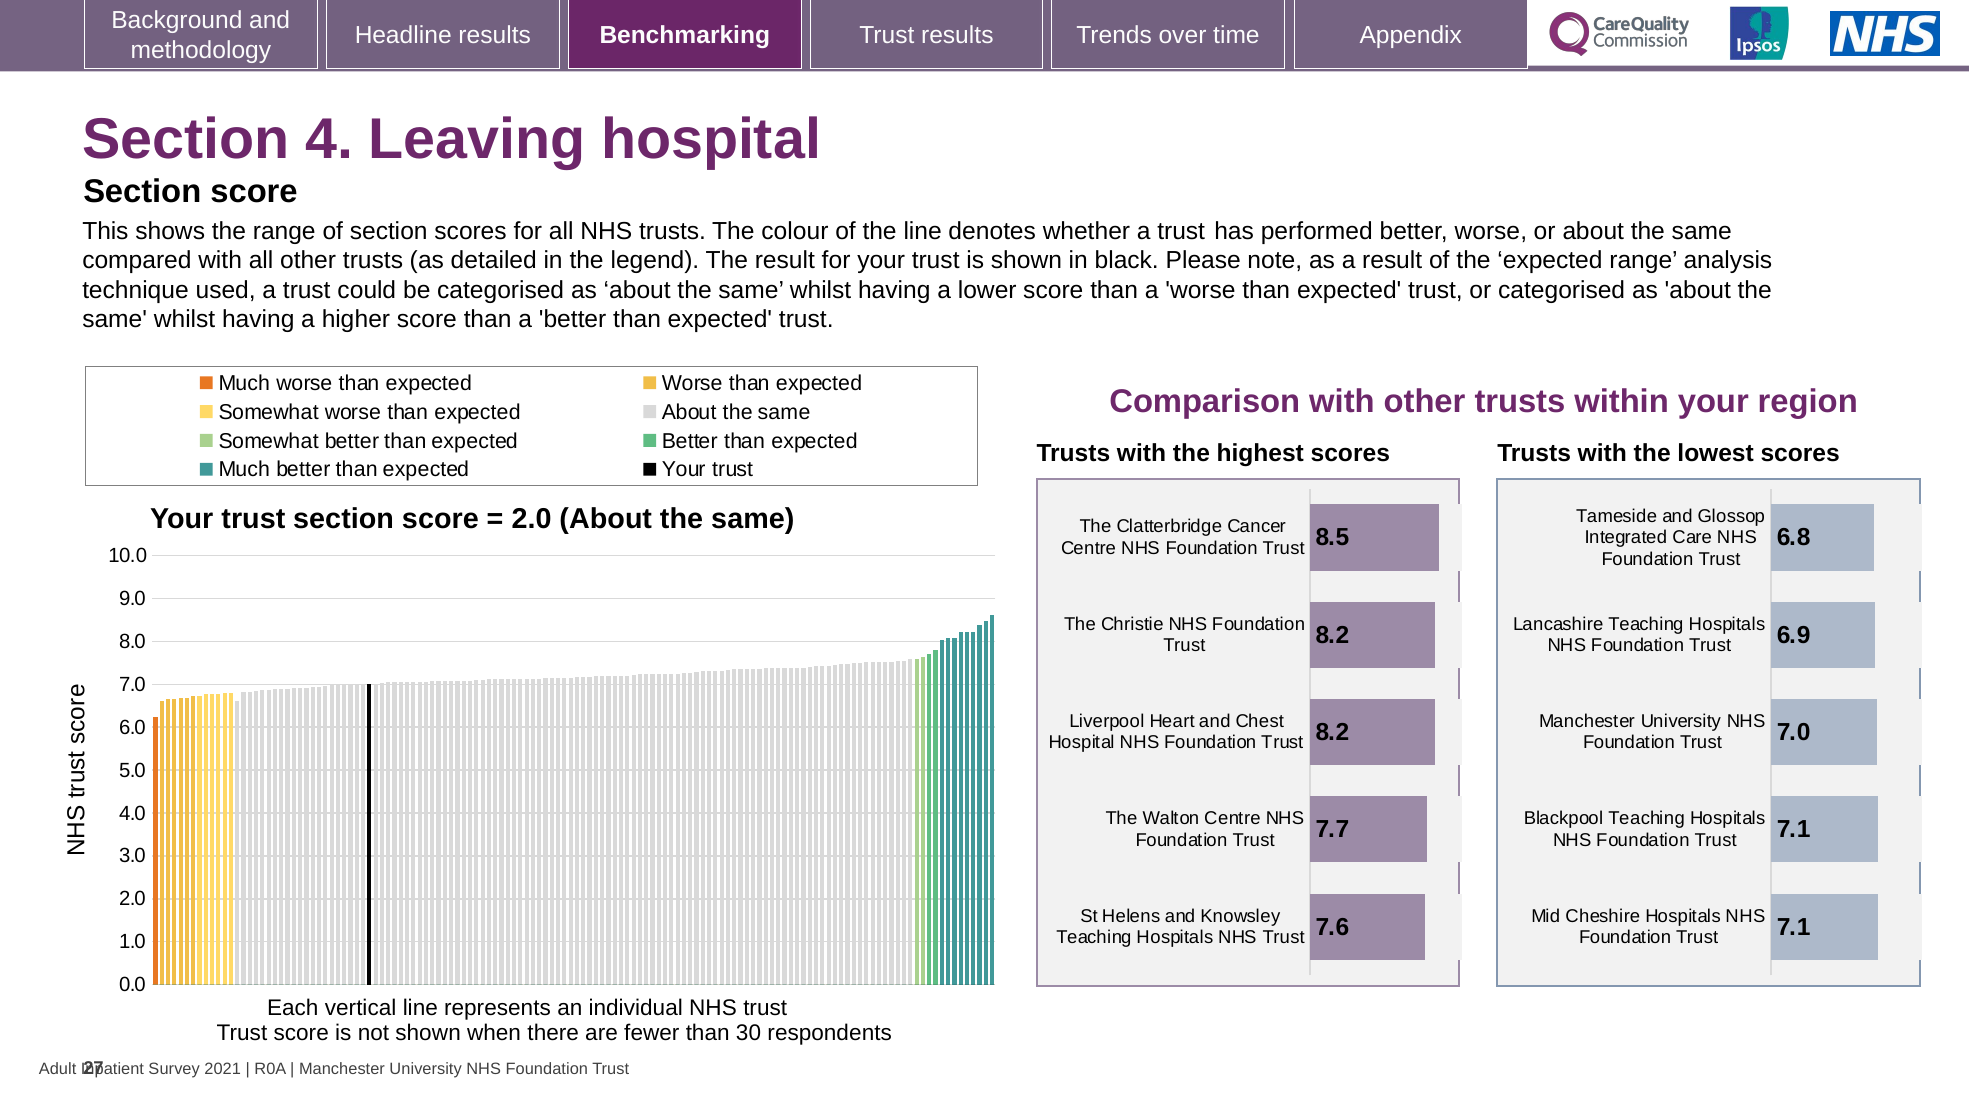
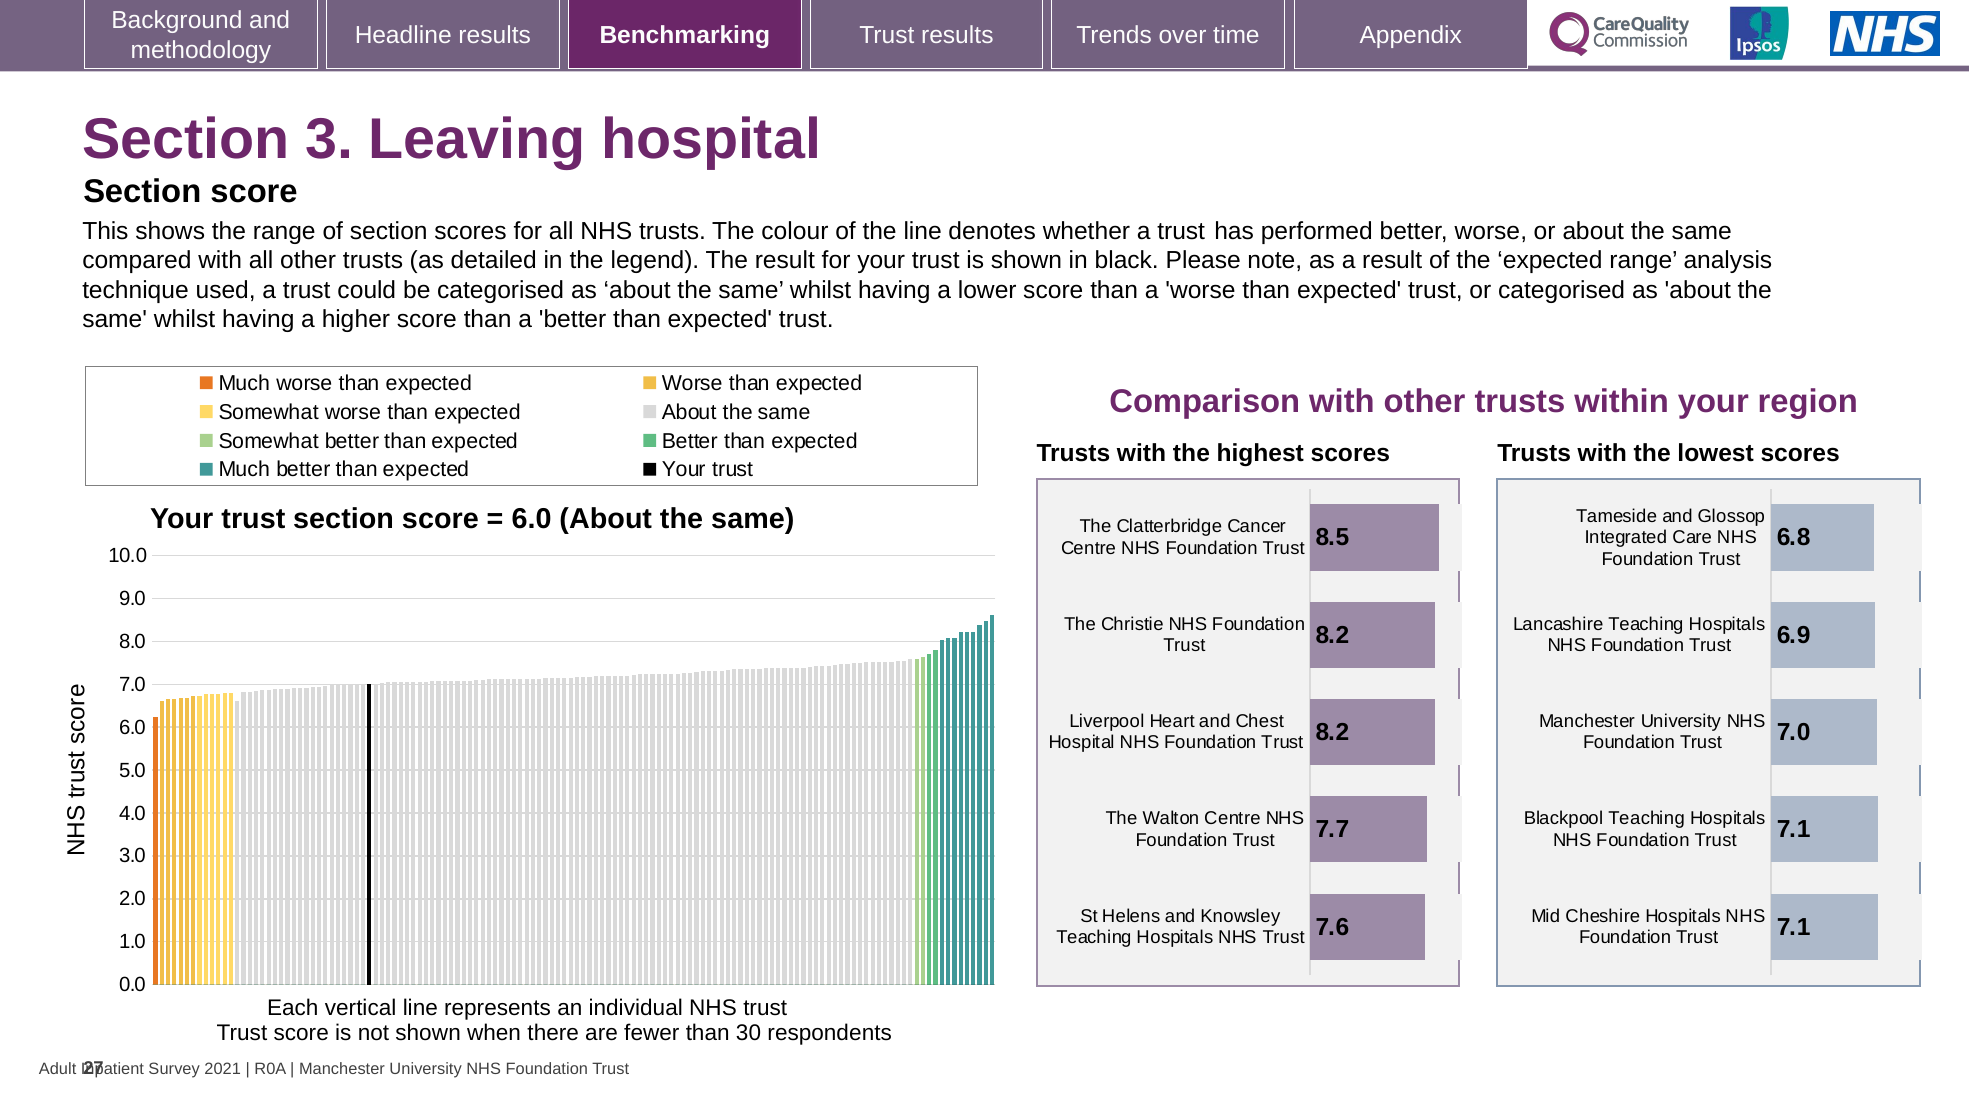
4: 4 -> 3
2.0 at (532, 519): 2.0 -> 6.0
